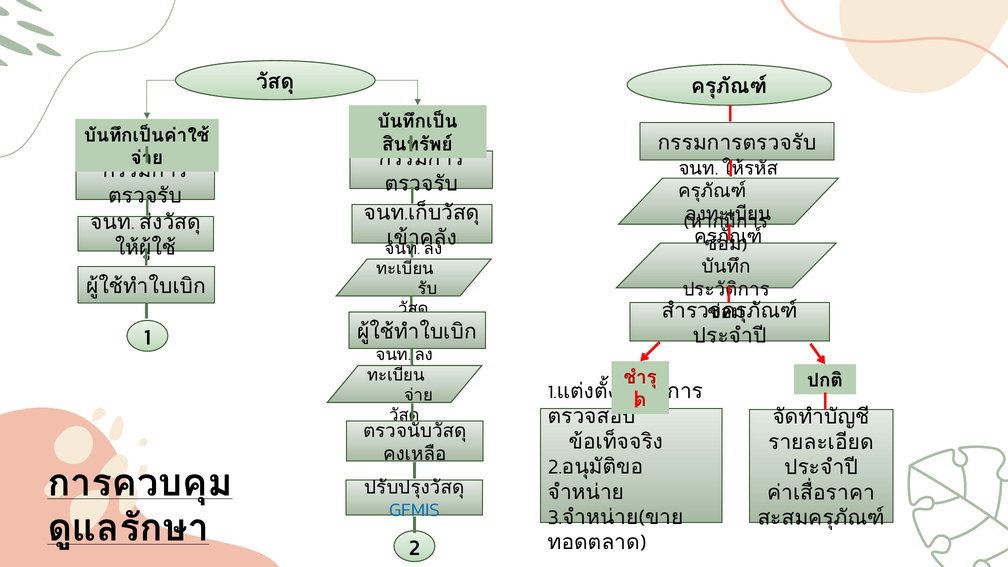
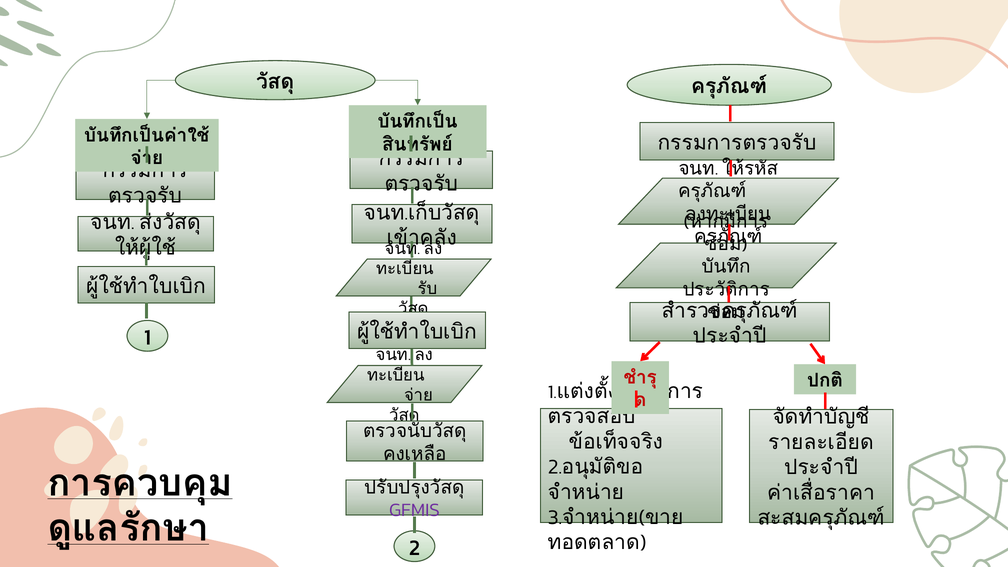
GFMIS colour: blue -> purple
